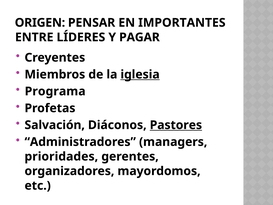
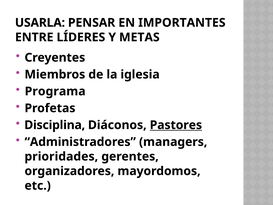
ORIGEN: ORIGEN -> USARLA
PAGAR: PAGAR -> METAS
iglesia underline: present -> none
Salvación: Salvación -> Disciplina
